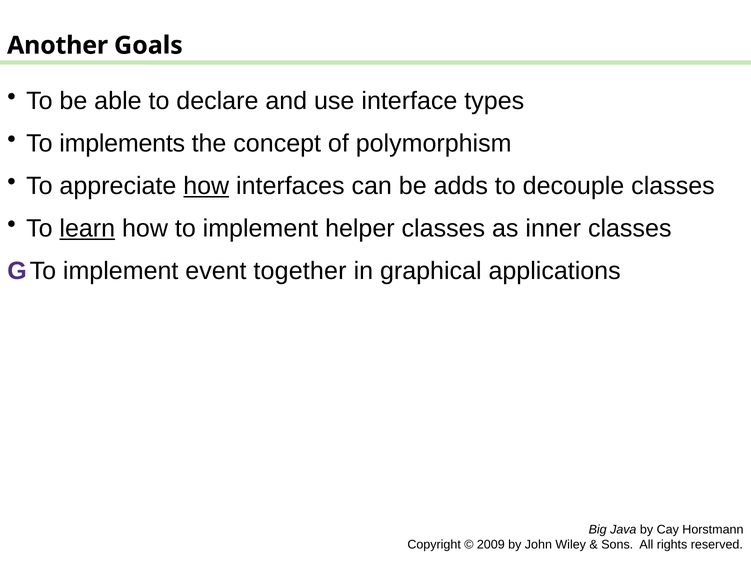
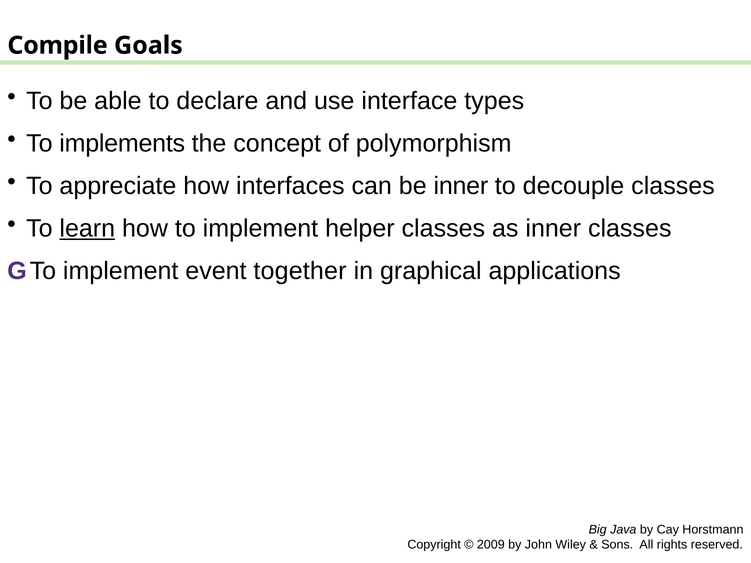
Another: Another -> Compile
how at (206, 186) underline: present -> none
be adds: adds -> inner
